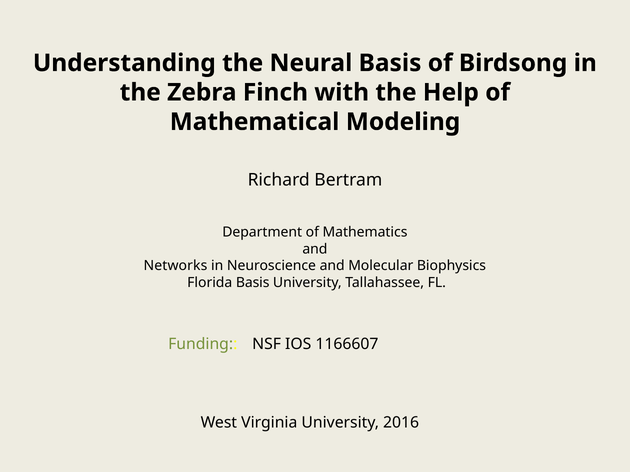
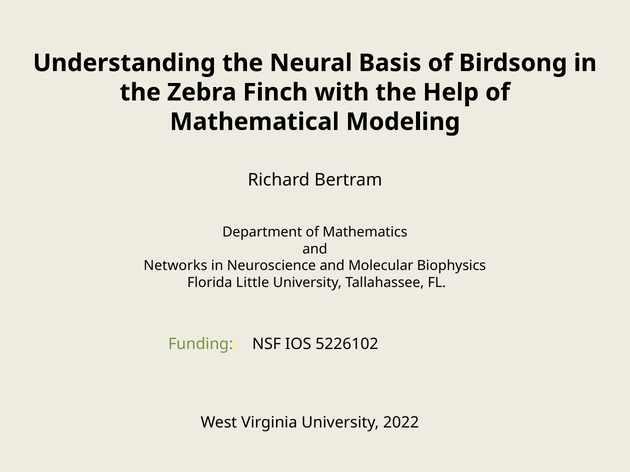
Florida Basis: Basis -> Little
1166607: 1166607 -> 5226102
2016: 2016 -> 2022
